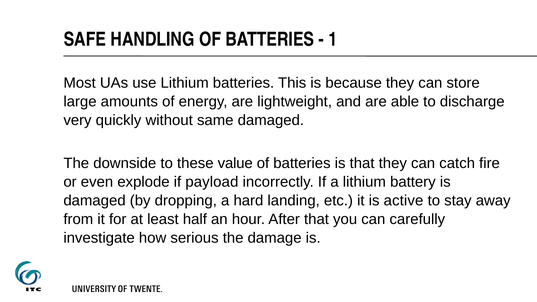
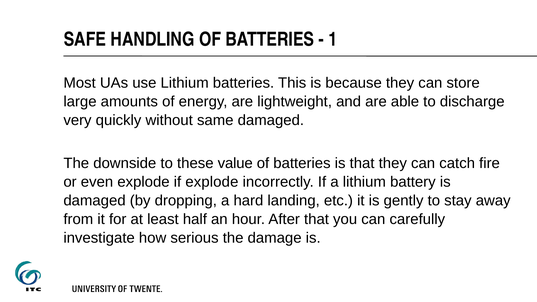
if payload: payload -> explode
active: active -> gently
